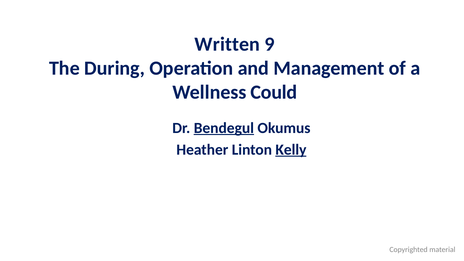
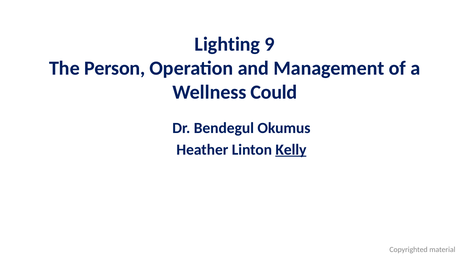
Written: Written -> Lighting
During: During -> Person
Bendegul underline: present -> none
